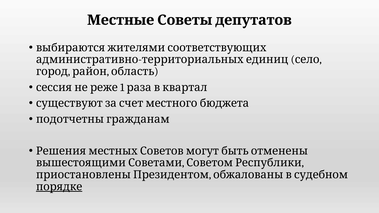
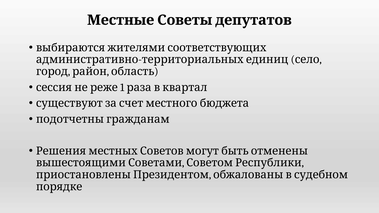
порядке underline: present -> none
